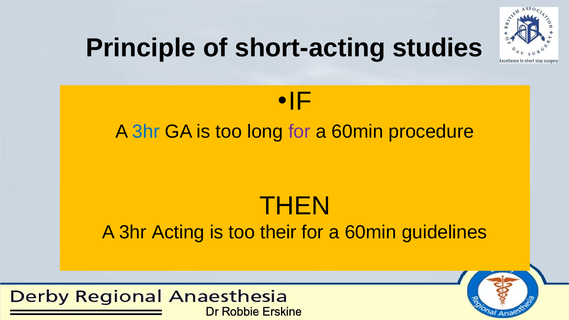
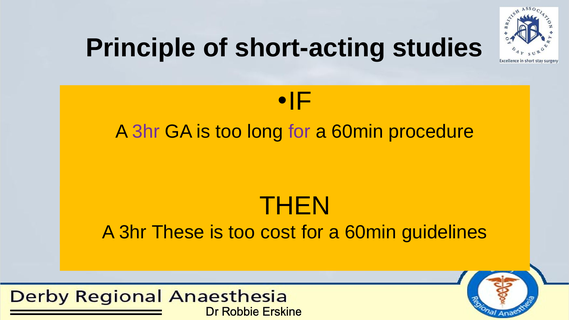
3hr at (146, 132) colour: blue -> purple
Acting: Acting -> These
their: their -> cost
